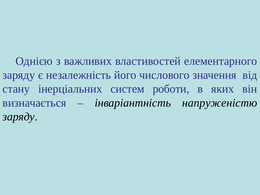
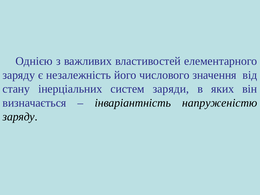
роботи: роботи -> заряди
